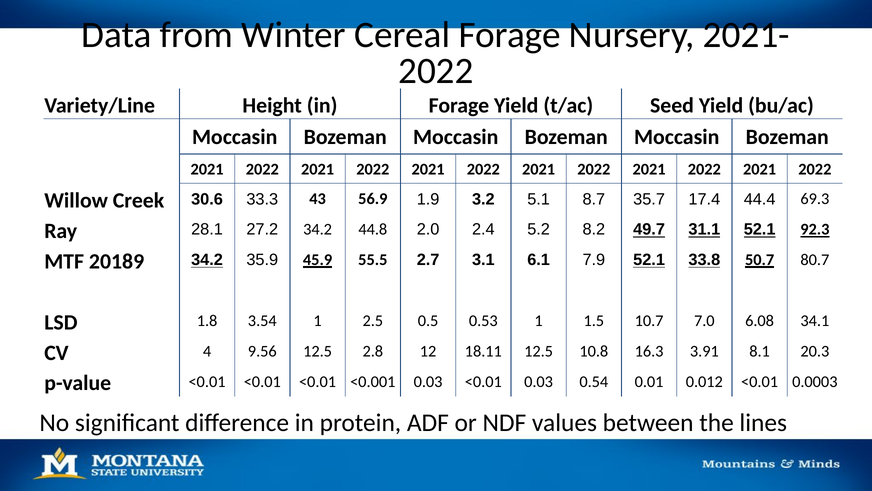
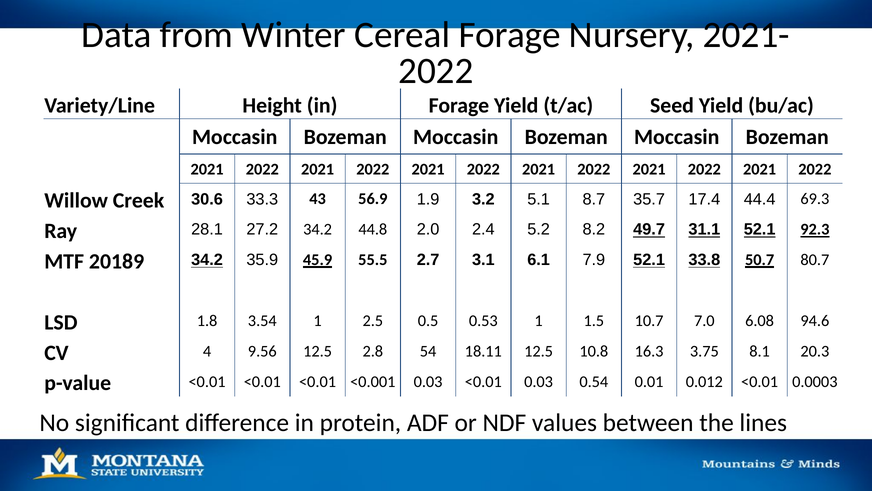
34.1: 34.1 -> 94.6
12: 12 -> 54
3.91: 3.91 -> 3.75
